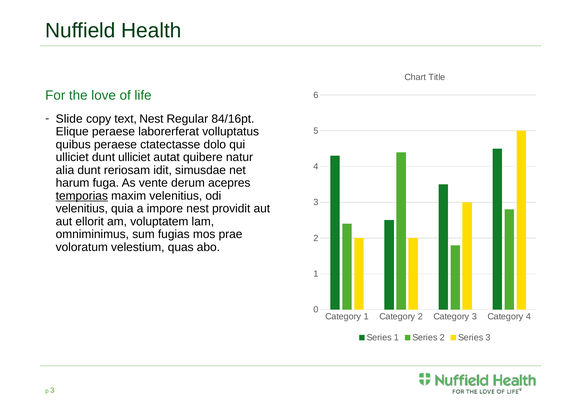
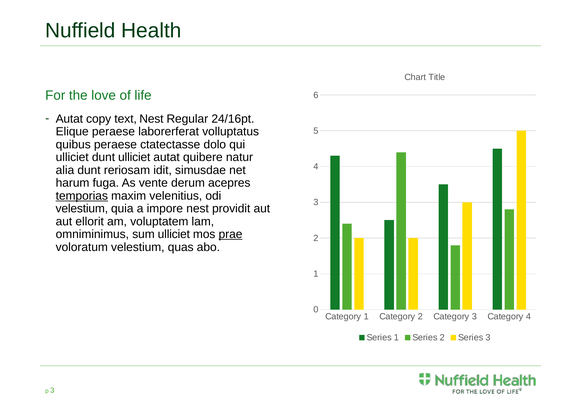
Slide at (69, 119): Slide -> Autat
84/16pt: 84/16pt -> 24/16pt
velenitius at (82, 209): velenitius -> velestium
sum fugias: fugias -> ulliciet
prae underline: none -> present
